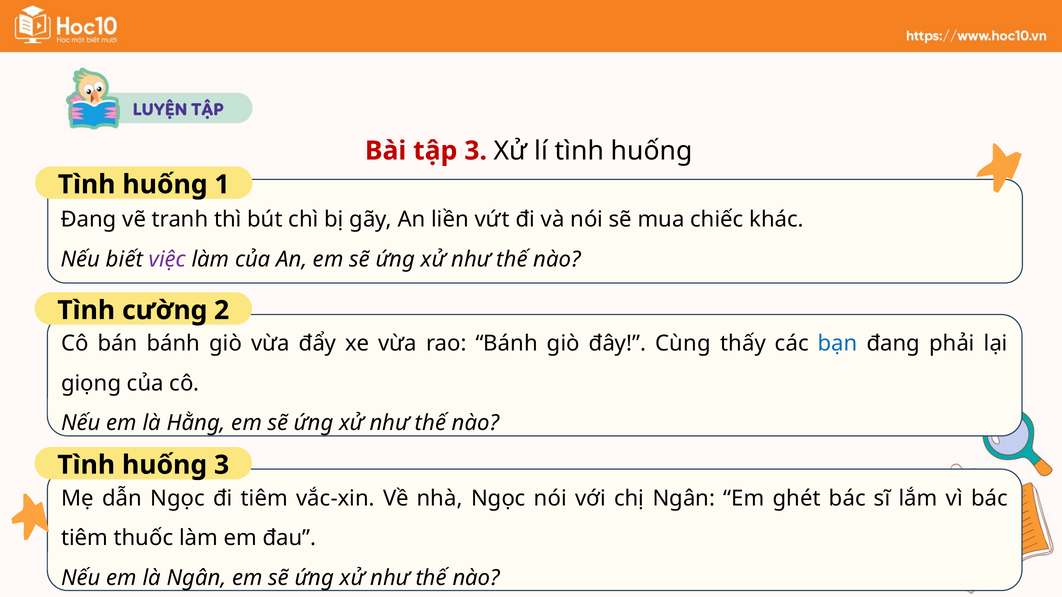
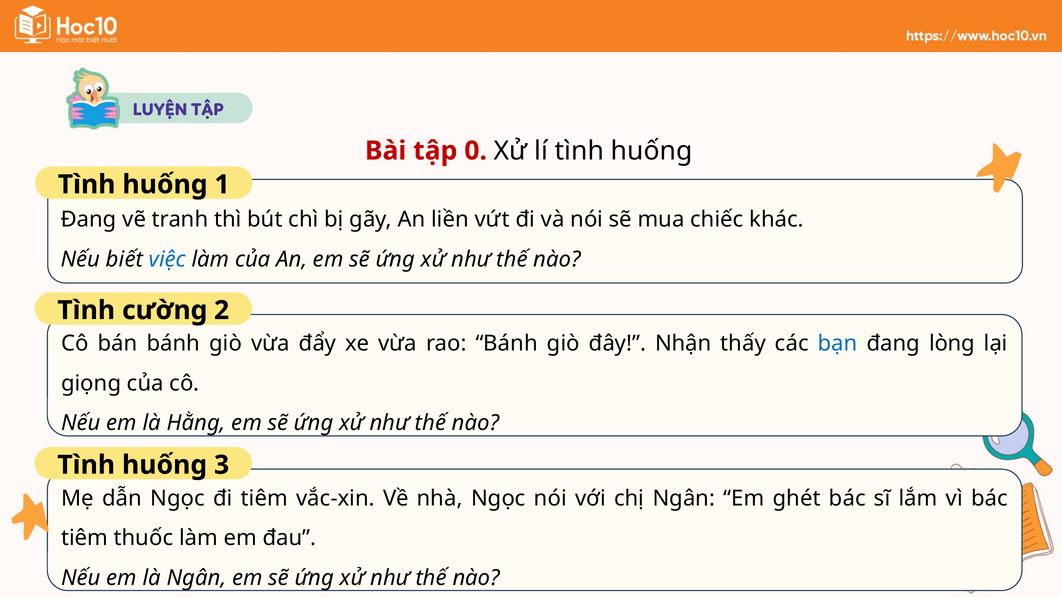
tập 3: 3 -> 0
việc colour: purple -> blue
Cùng: Cùng -> Nhận
phải: phải -> lòng
